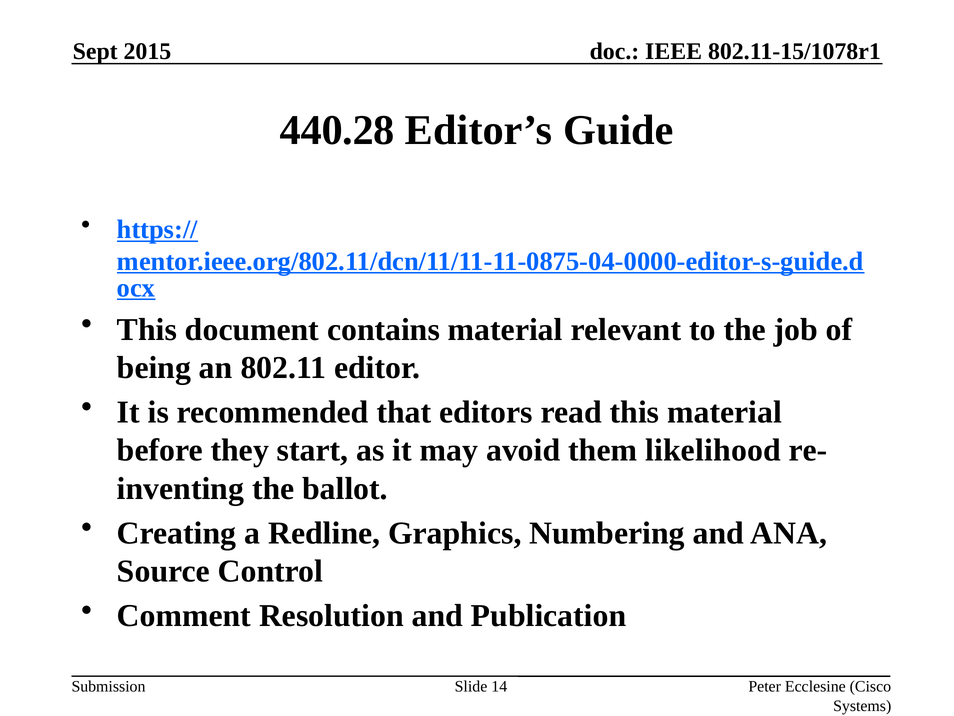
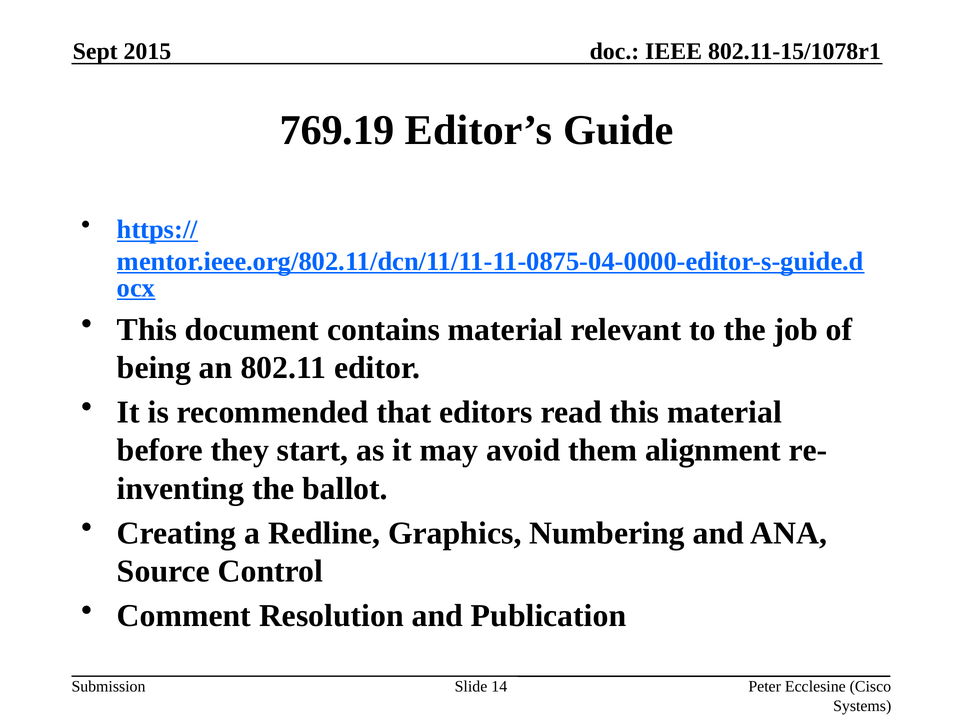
440.28: 440.28 -> 769.19
likelihood: likelihood -> alignment
